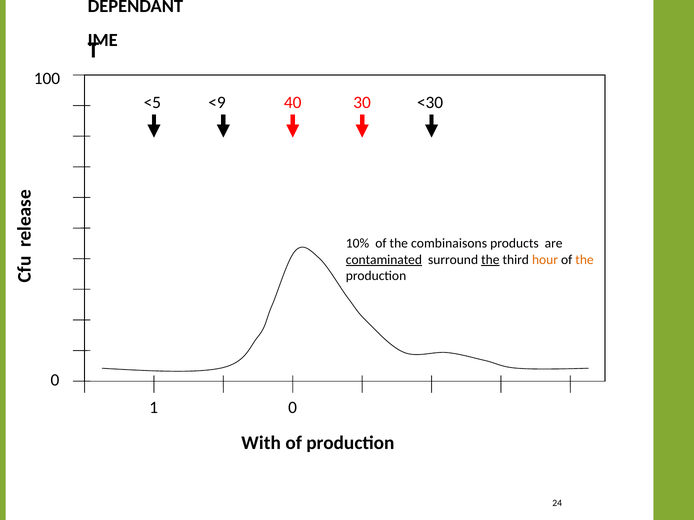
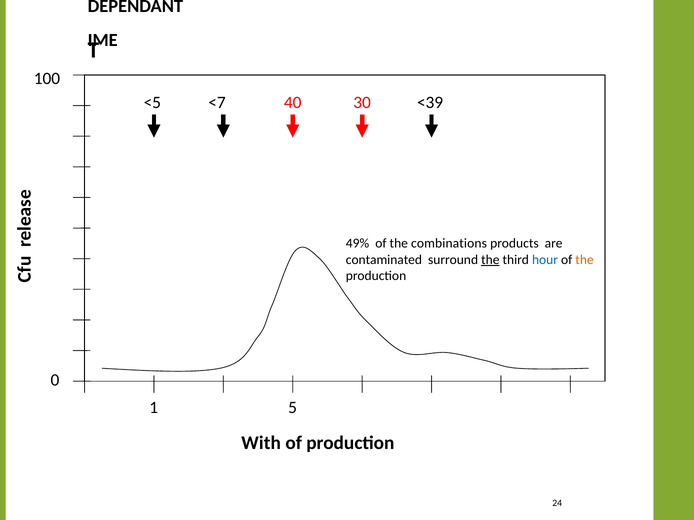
<9: <9 -> <7
<30: <30 -> <39
10%: 10% -> 49%
combinaisons: combinaisons -> combinations
contaminated underline: present -> none
hour colour: orange -> blue
1 0: 0 -> 5
